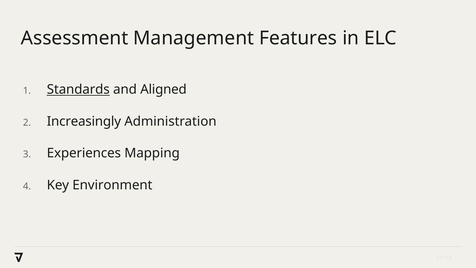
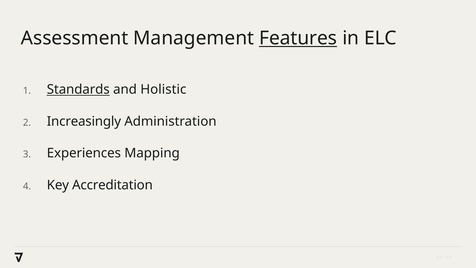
Features underline: none -> present
Aligned: Aligned -> Holistic
Environment: Environment -> Accreditation
